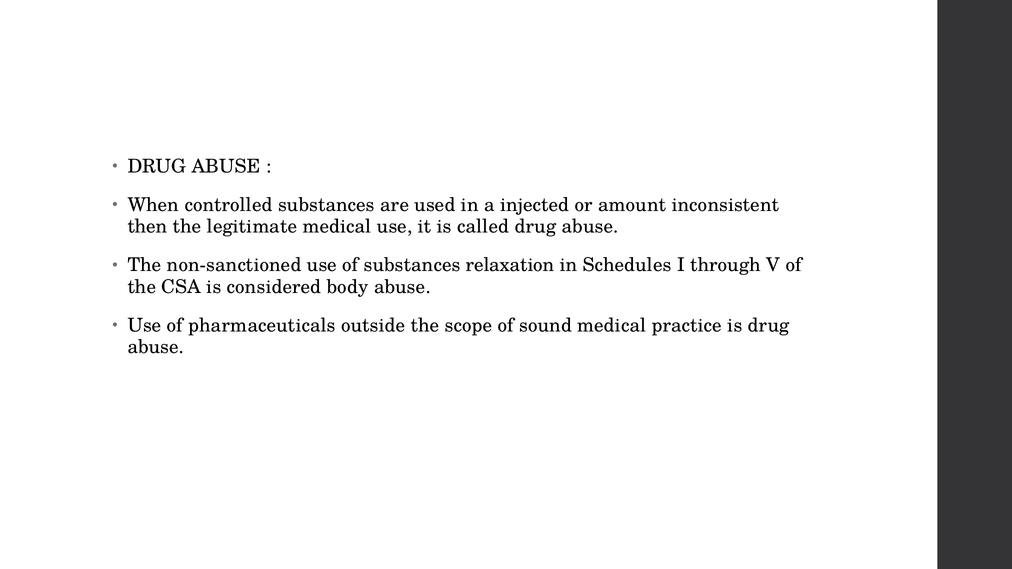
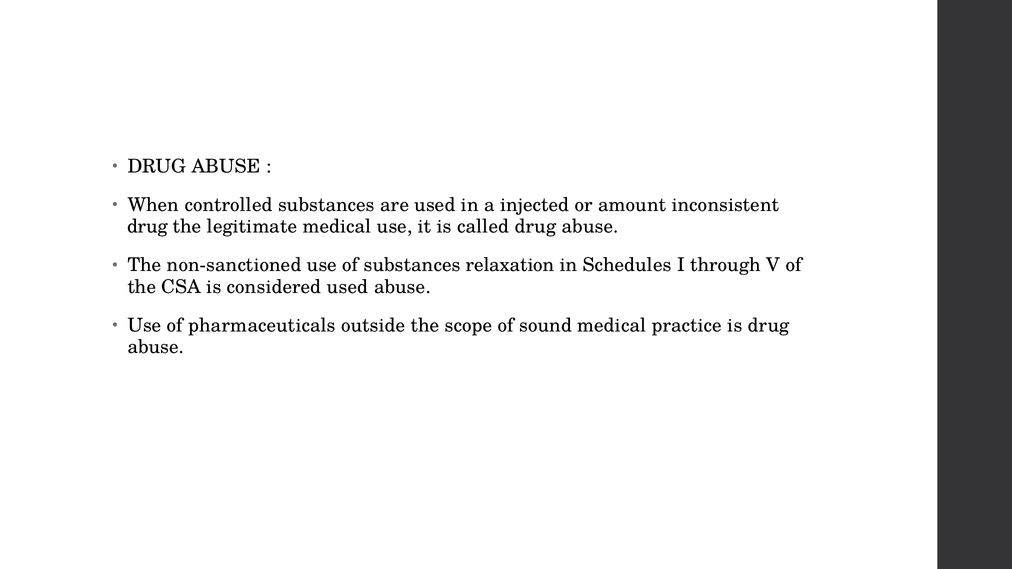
then at (147, 227): then -> drug
considered body: body -> used
